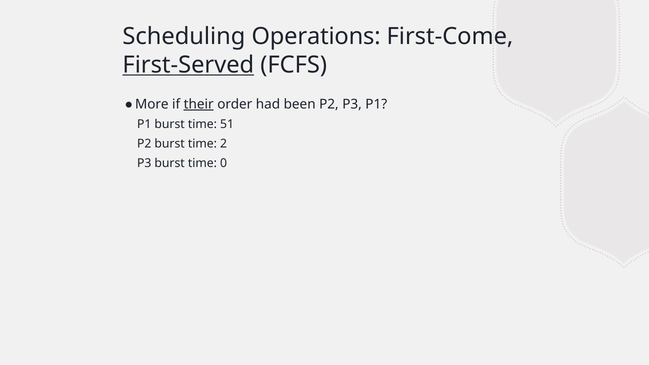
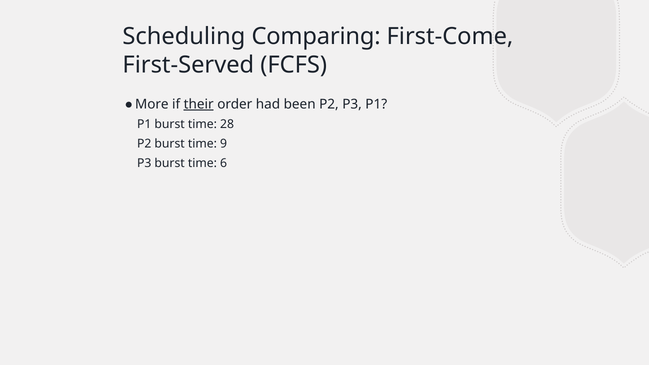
Operations: Operations -> Comparing
First-Served underline: present -> none
51: 51 -> 28
2: 2 -> 9
0: 0 -> 6
